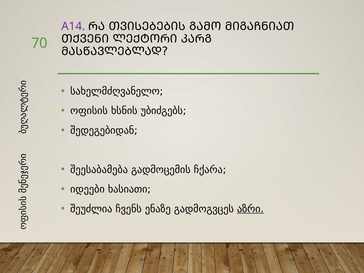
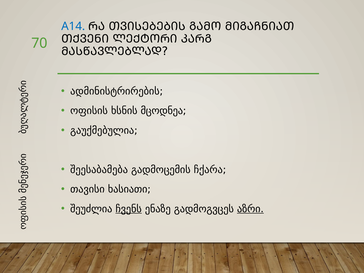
A14 colour: purple -> blue
სახელმძღვანელო: სახელმძღვანელო -> ადმინისტრირების
უბიძგებს: უბიძგებს -> მცოდნეა
შედეგებიდან: შედეგებიდან -> გაუქმებულია
იდეები: იდეები -> თავისი
ჩვენს underline: none -> present
